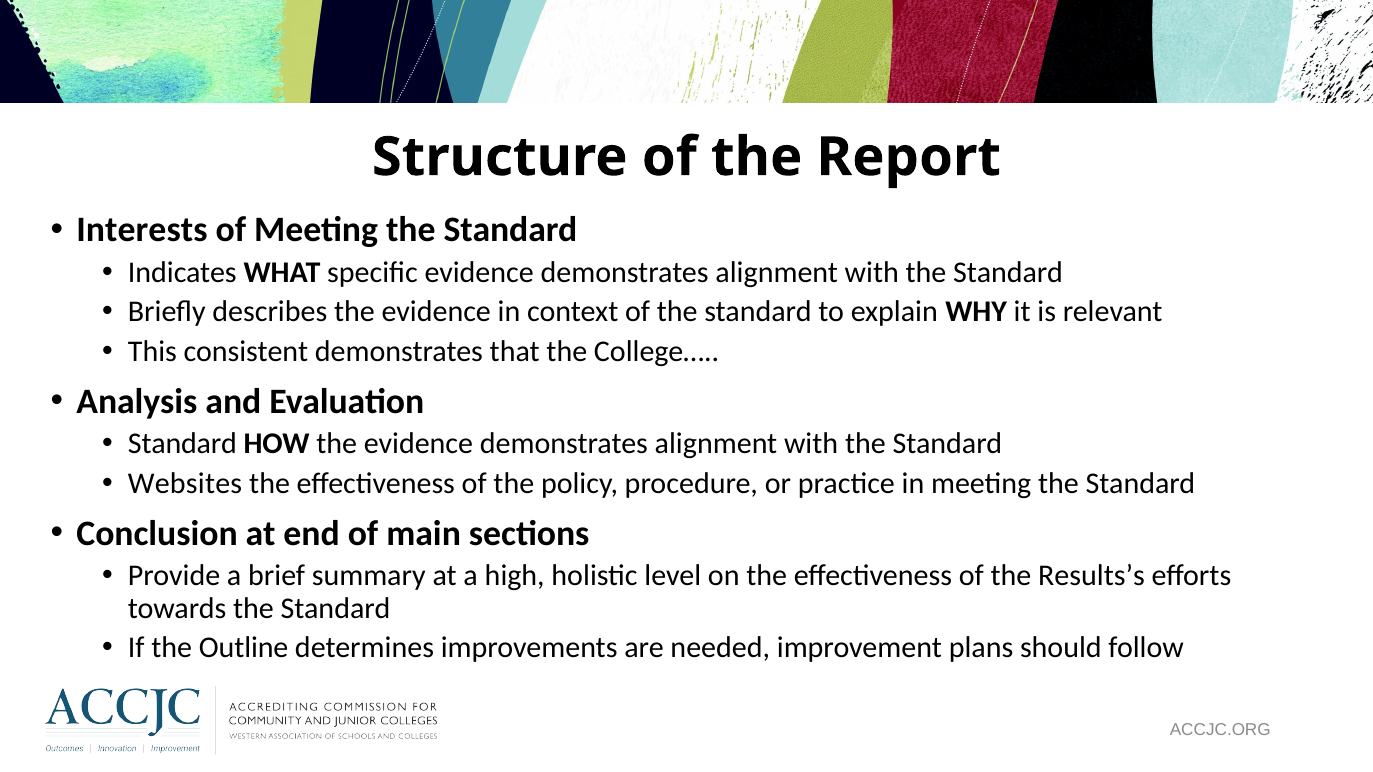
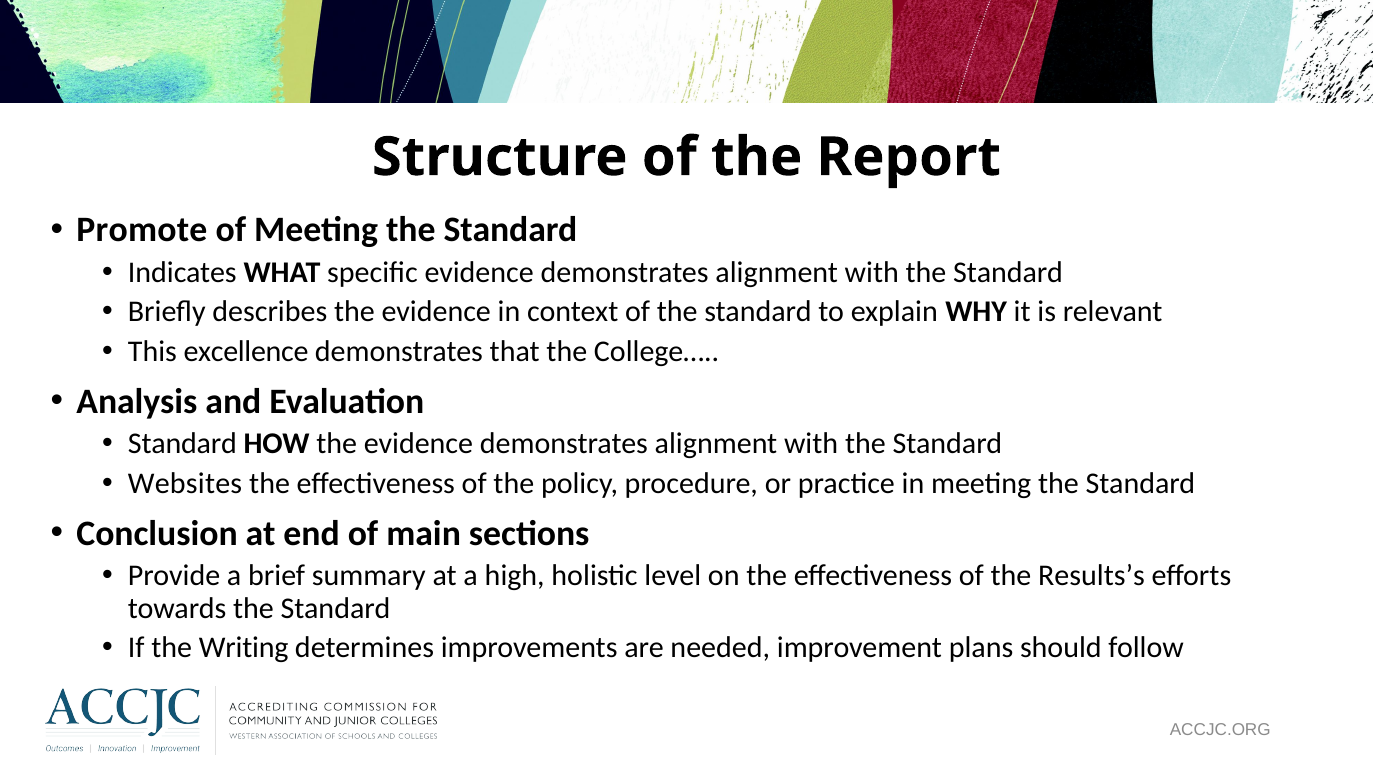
Interests: Interests -> Promote
consistent: consistent -> excellence
Outline: Outline -> Writing
